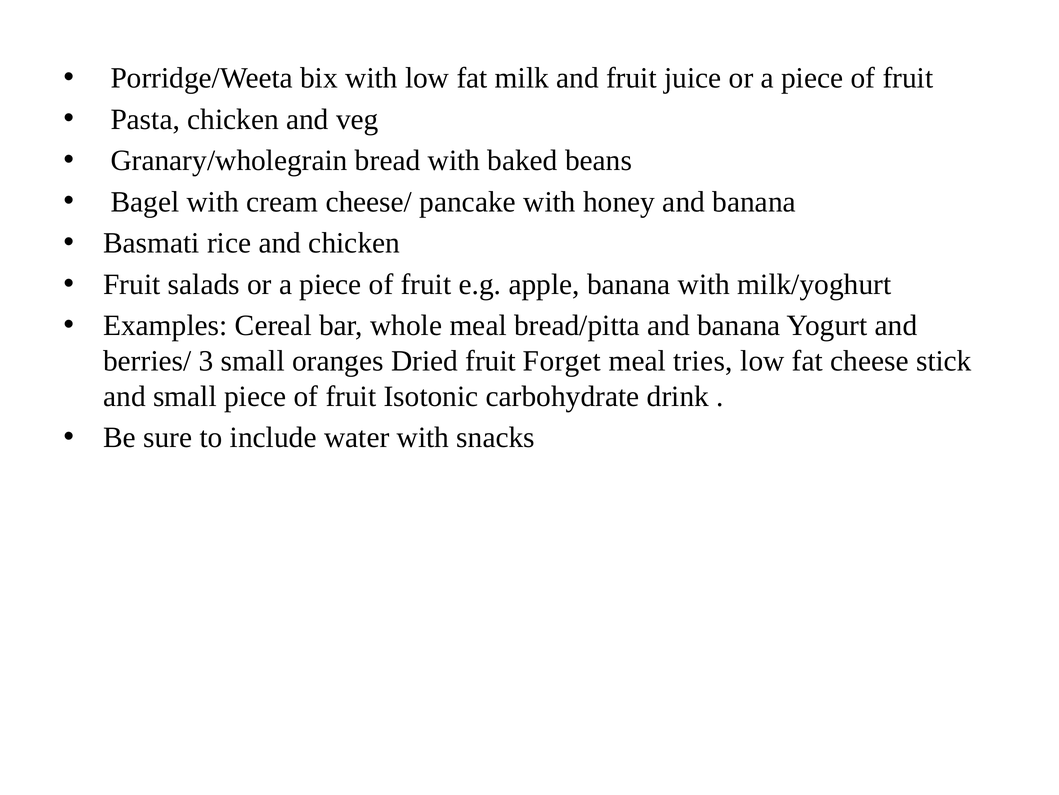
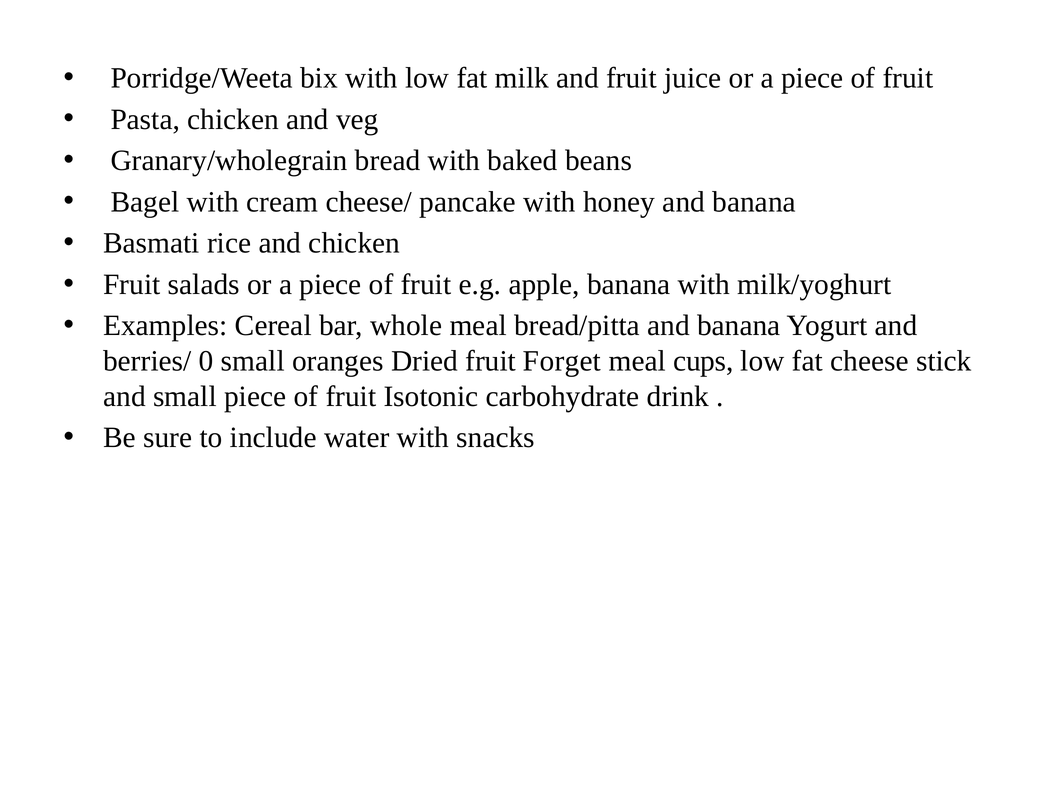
3: 3 -> 0
tries: tries -> cups
